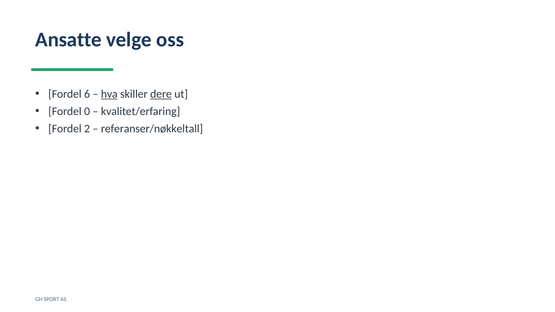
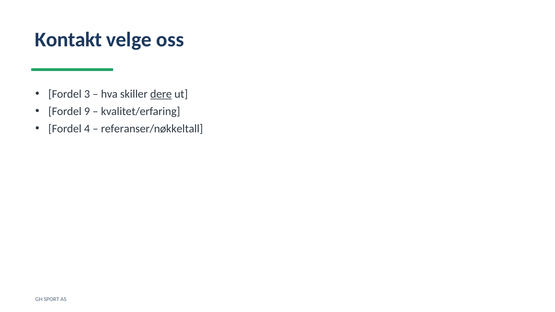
Ansatte: Ansatte -> Kontakt
6: 6 -> 3
hva underline: present -> none
0: 0 -> 9
2: 2 -> 4
